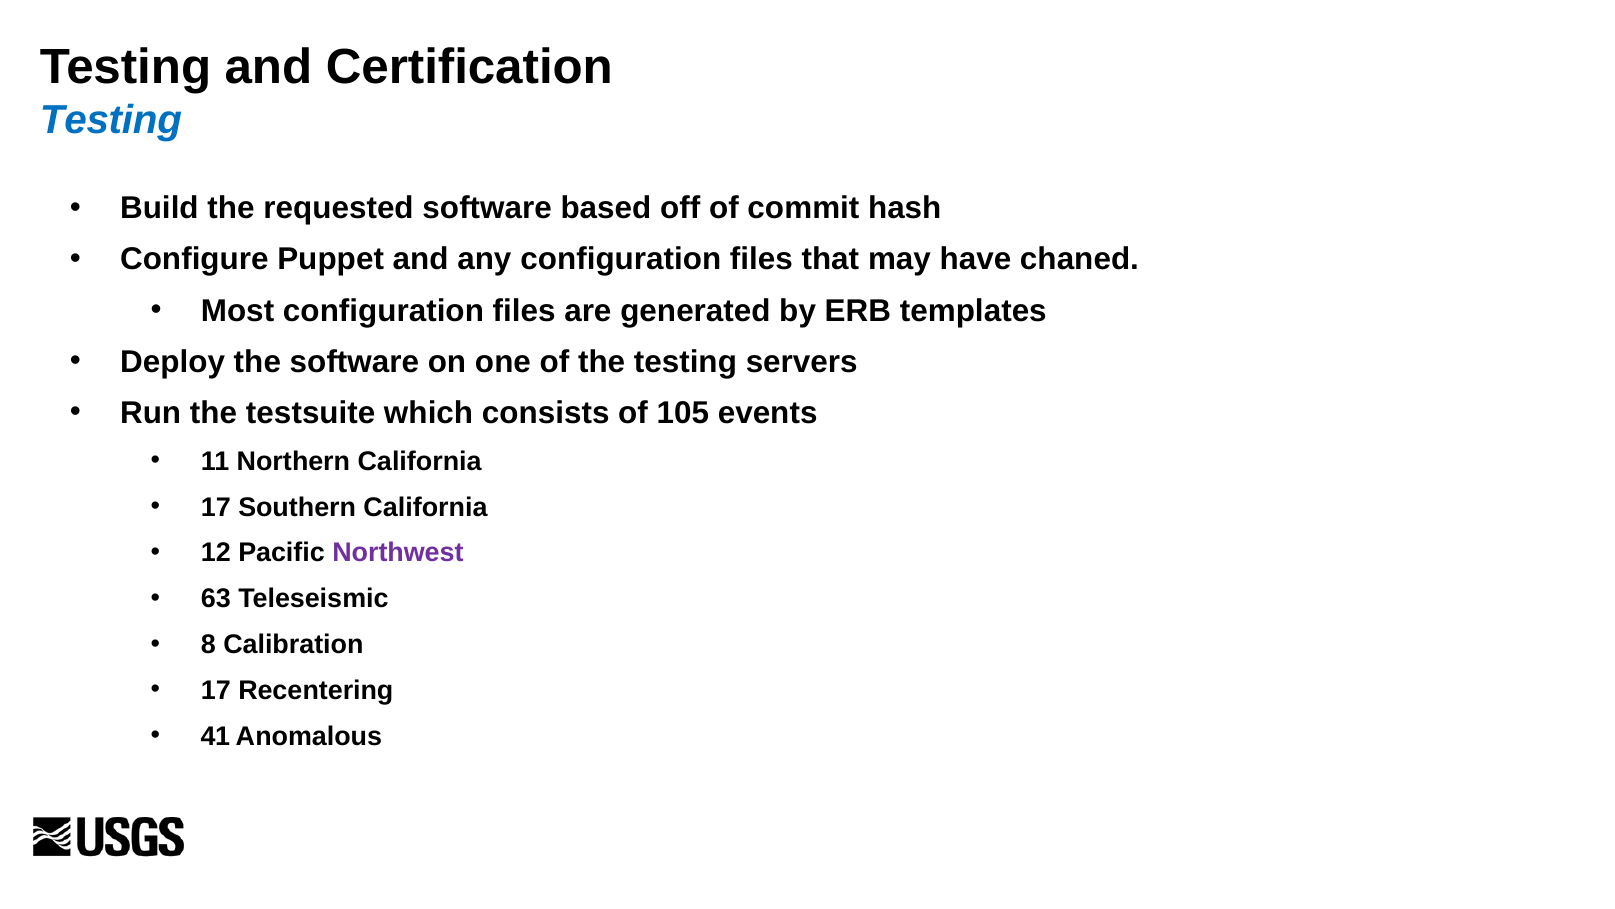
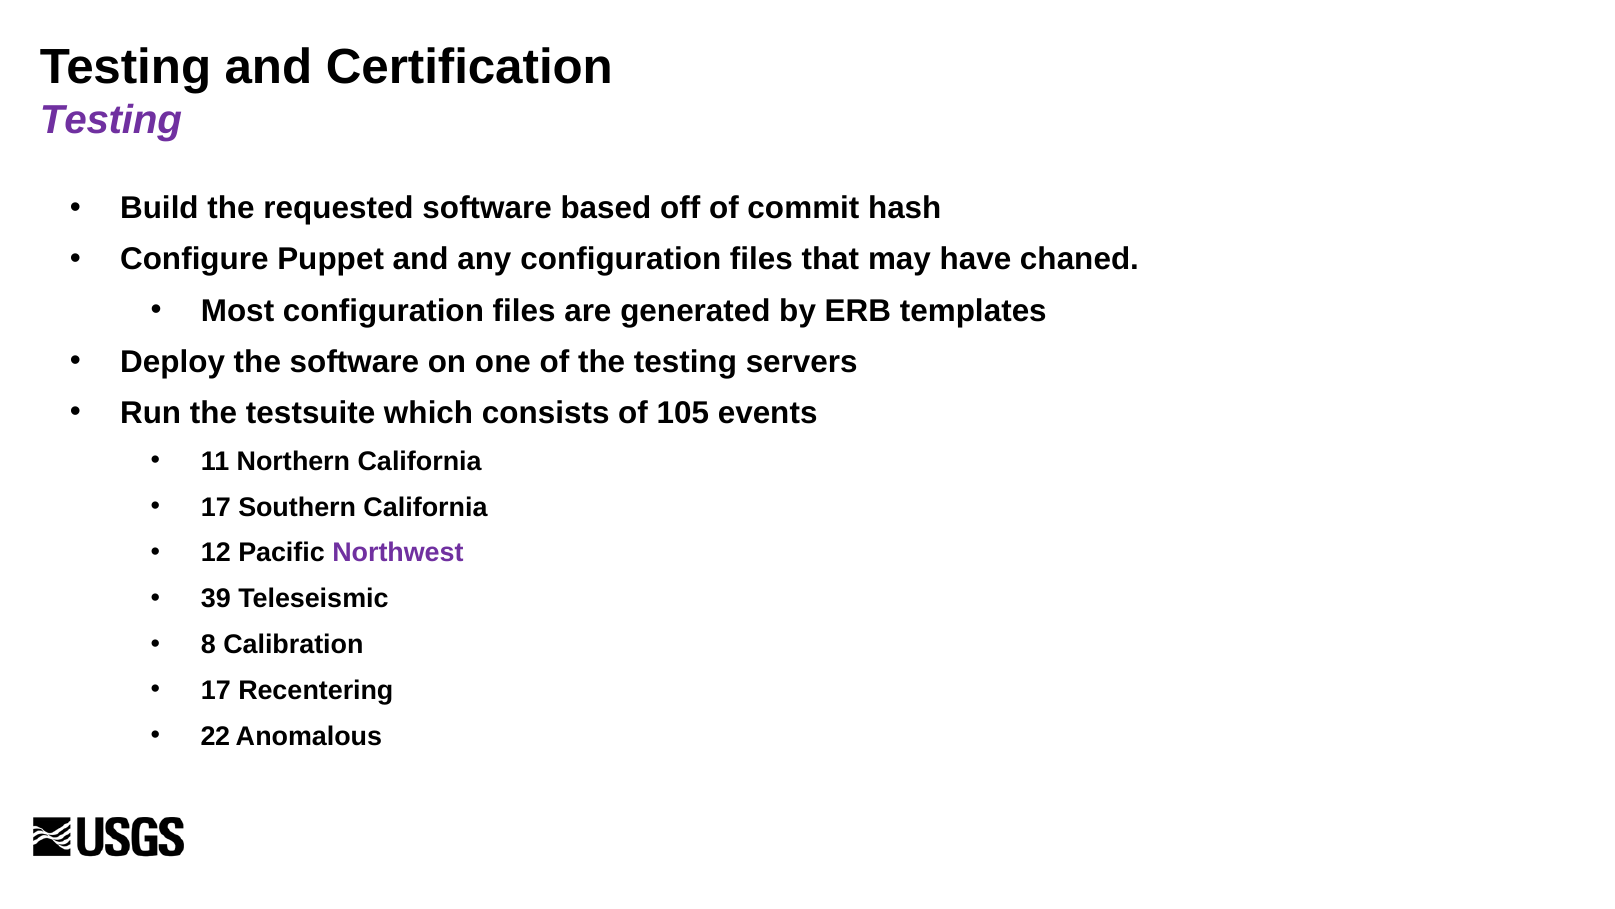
Testing at (111, 120) colour: blue -> purple
63: 63 -> 39
41: 41 -> 22
